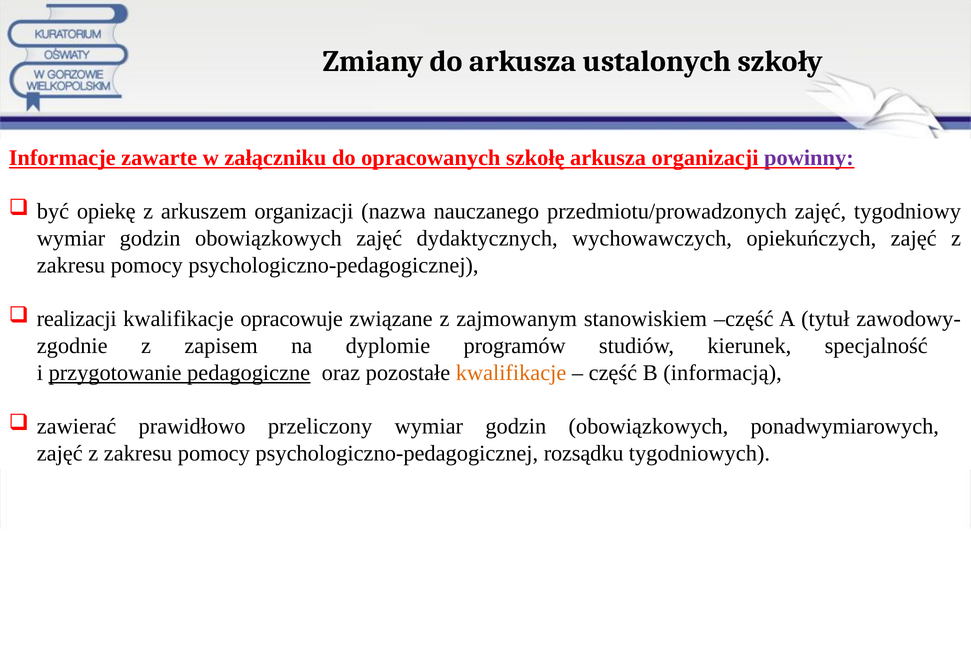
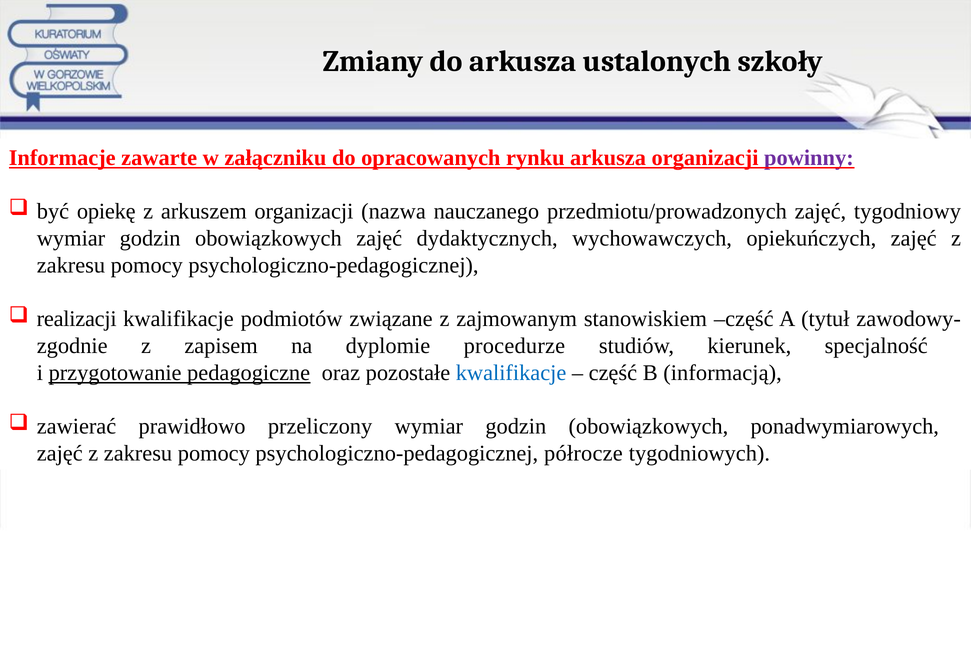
szkołę: szkołę -> rynku
opracowuje: opracowuje -> podmiotów
programów: programów -> procedurze
kwalifikacje at (511, 373) colour: orange -> blue
rozsądku: rozsądku -> półrocze
